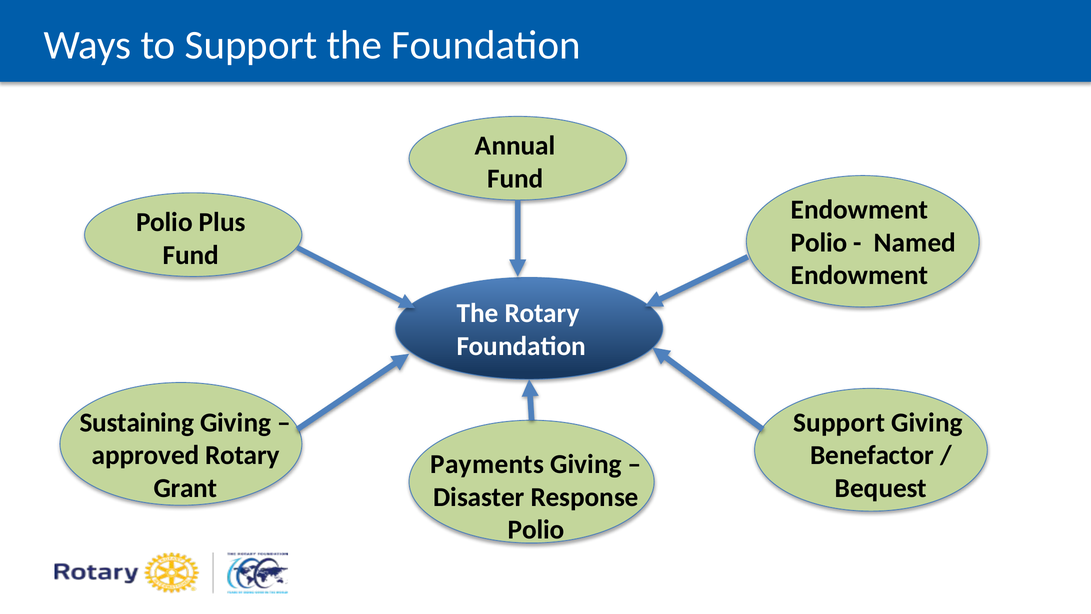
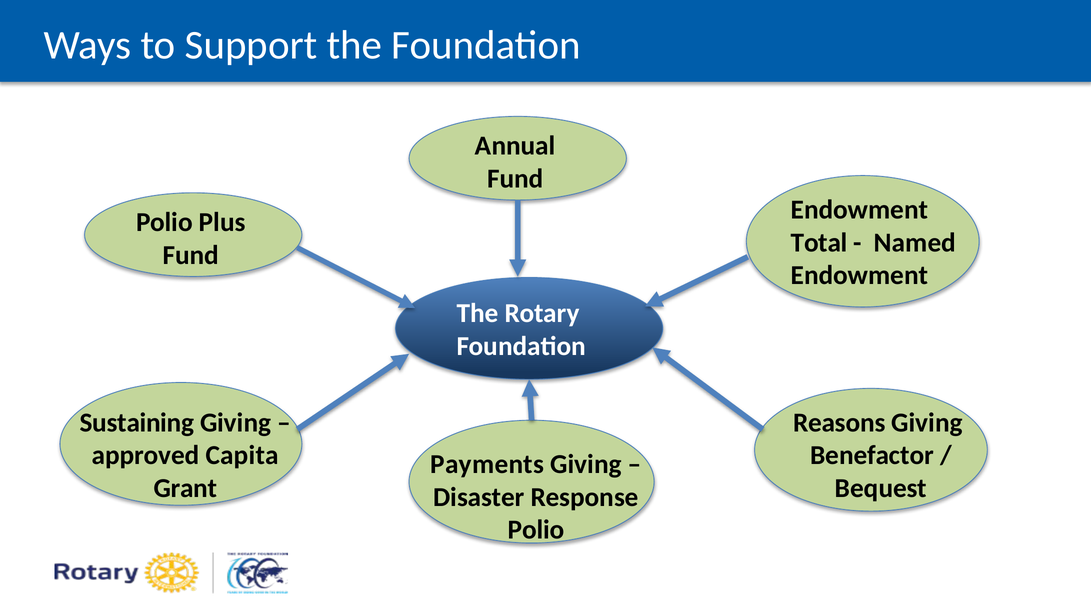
Polio at (819, 242): Polio -> Total
Support at (839, 422): Support -> Reasons
approved Rotary: Rotary -> Capita
